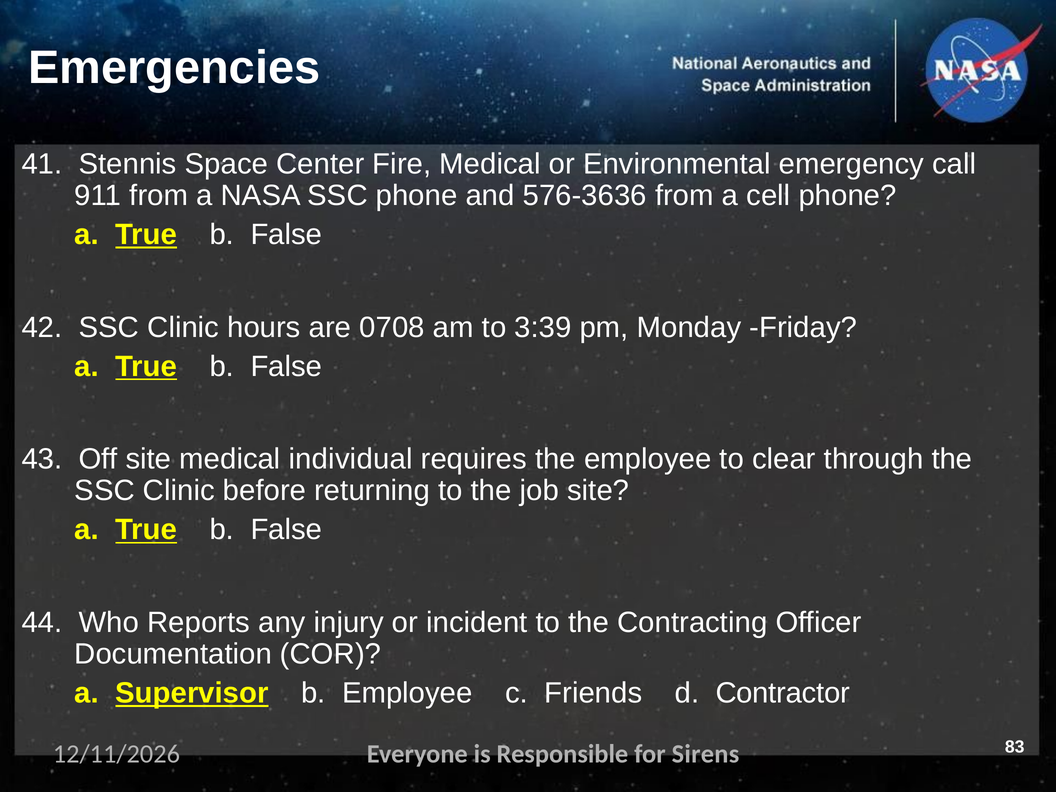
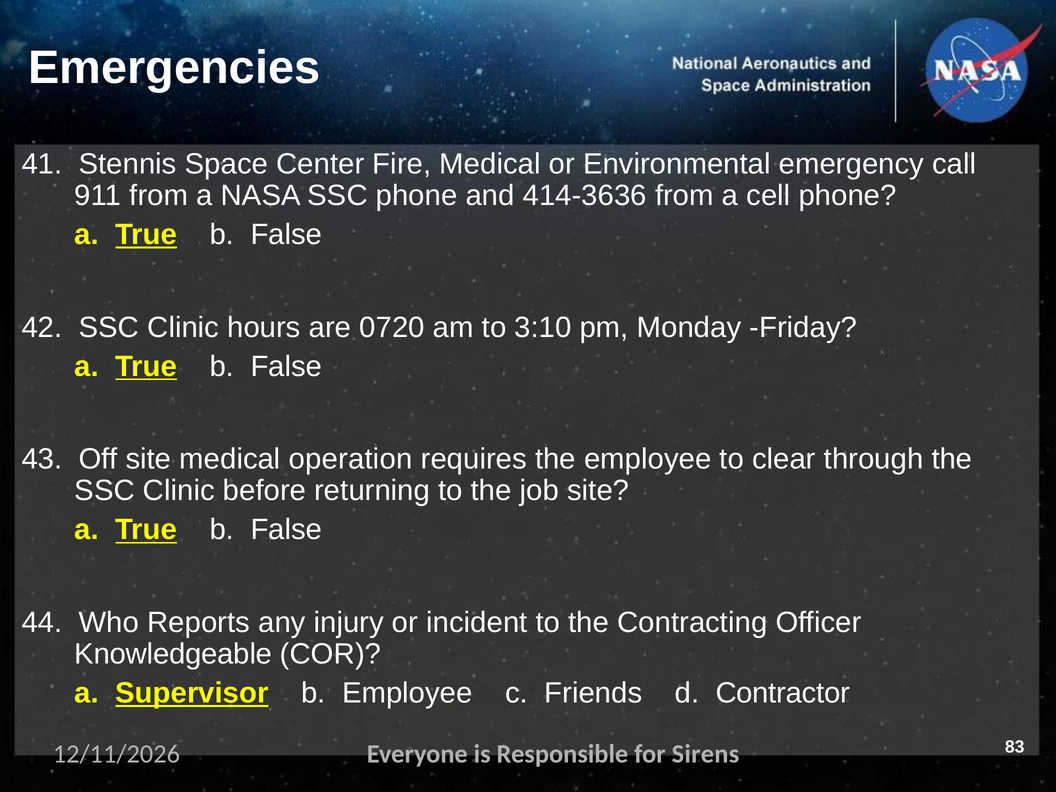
576-3636: 576-3636 -> 414-3636
0708: 0708 -> 0720
3:39: 3:39 -> 3:10
individual: individual -> operation
Documentation: Documentation -> Knowledgeable
